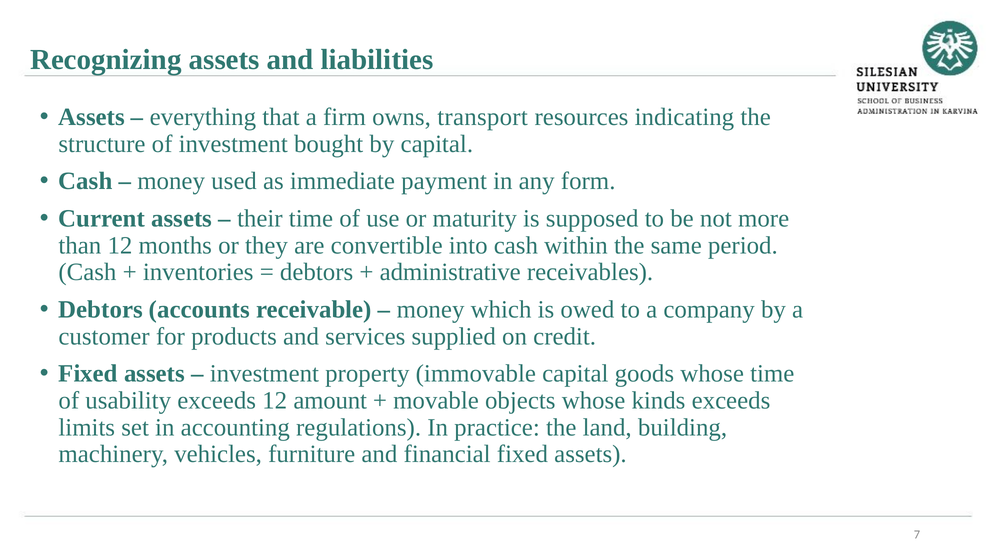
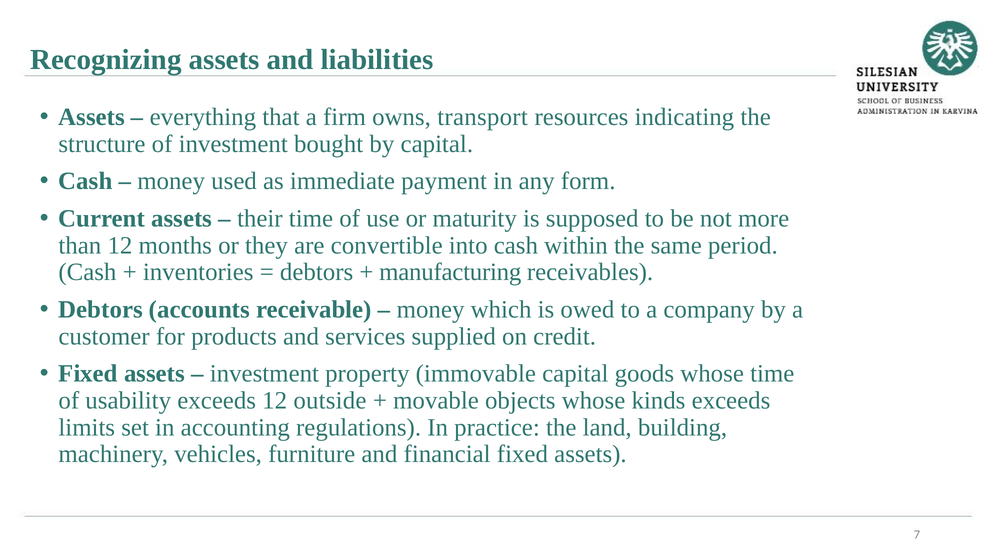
administrative: administrative -> manufacturing
amount: amount -> outside
